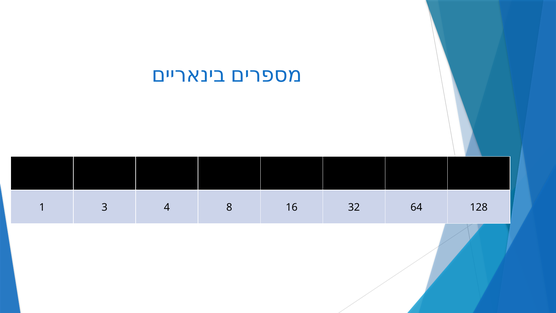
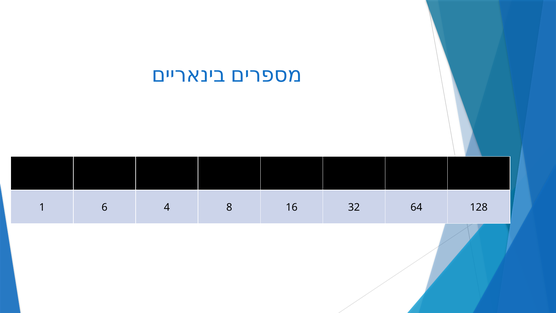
3: 3 -> 6
